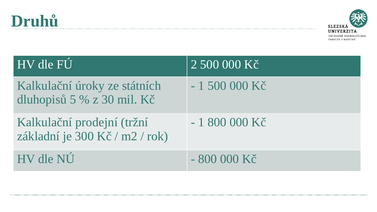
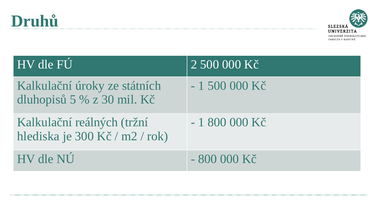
prodejní: prodejní -> reálných
základní: základní -> hlediska
